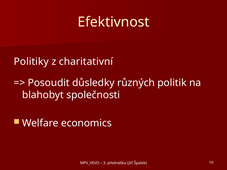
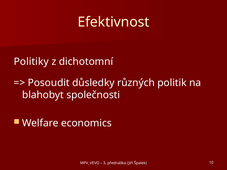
charitativní: charitativní -> dichotomní
